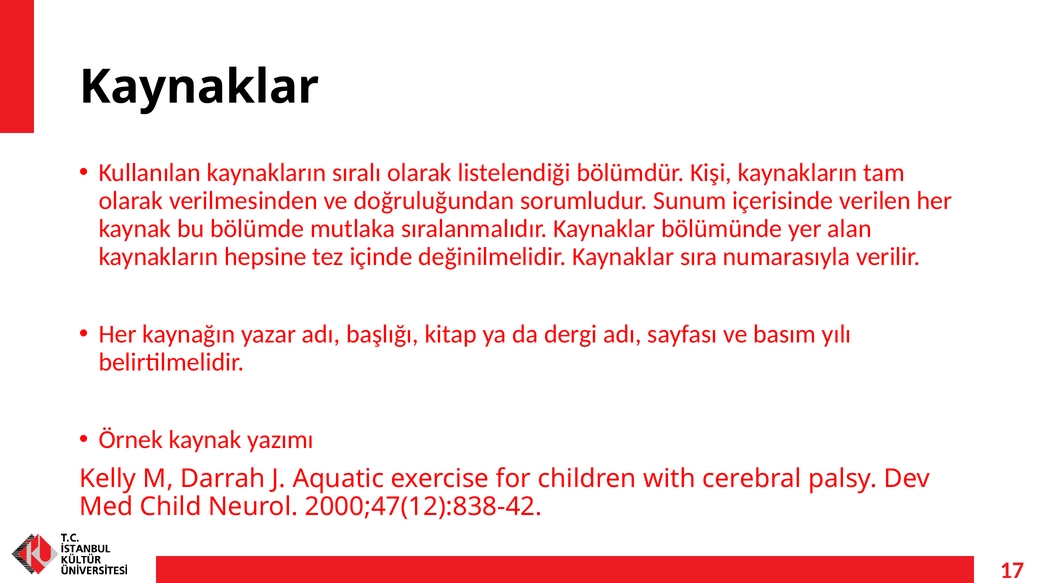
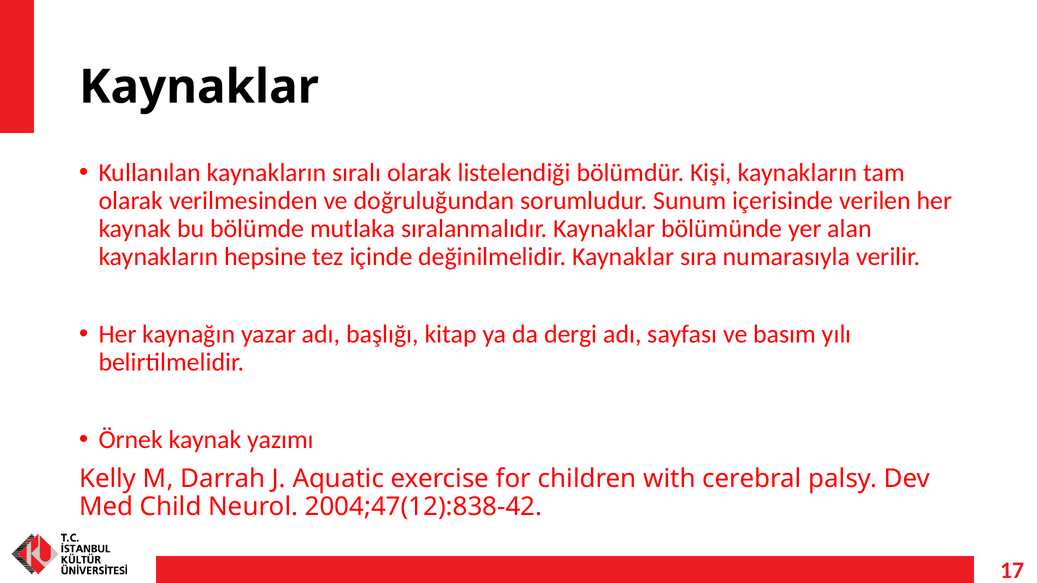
2000;47(12):838-42: 2000;47(12):838-42 -> 2004;47(12):838-42
